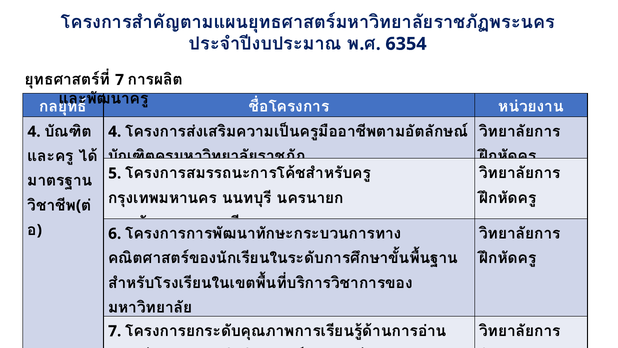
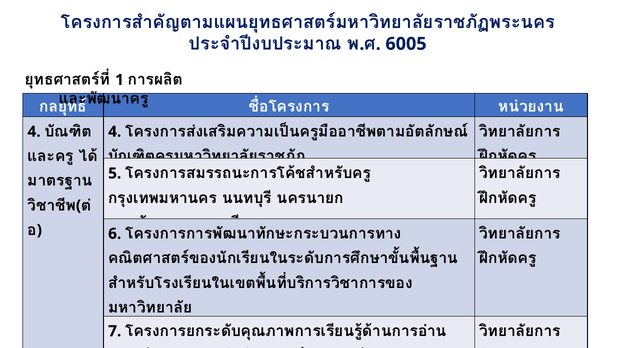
6354: 6354 -> 6005
7 at (120, 80): 7 -> 1
